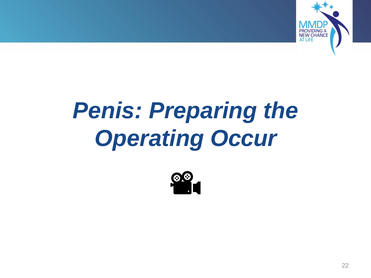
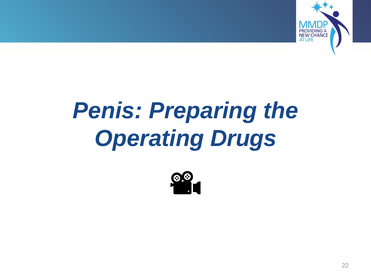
Occur: Occur -> Drugs
